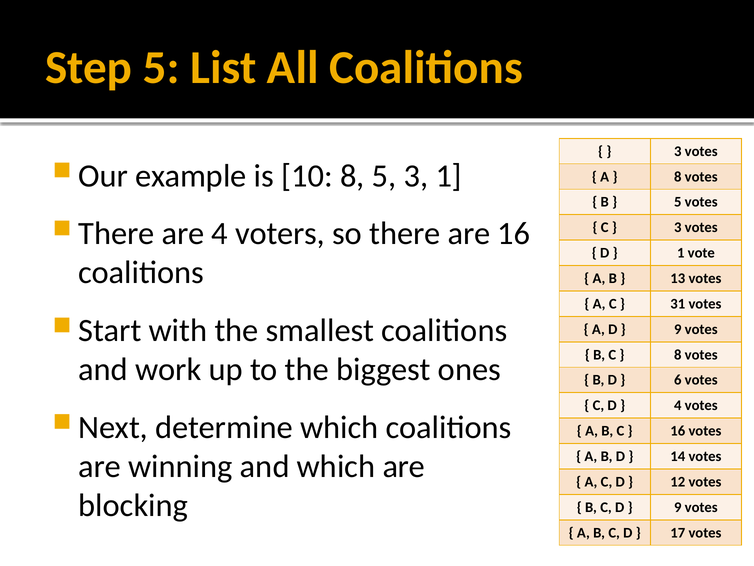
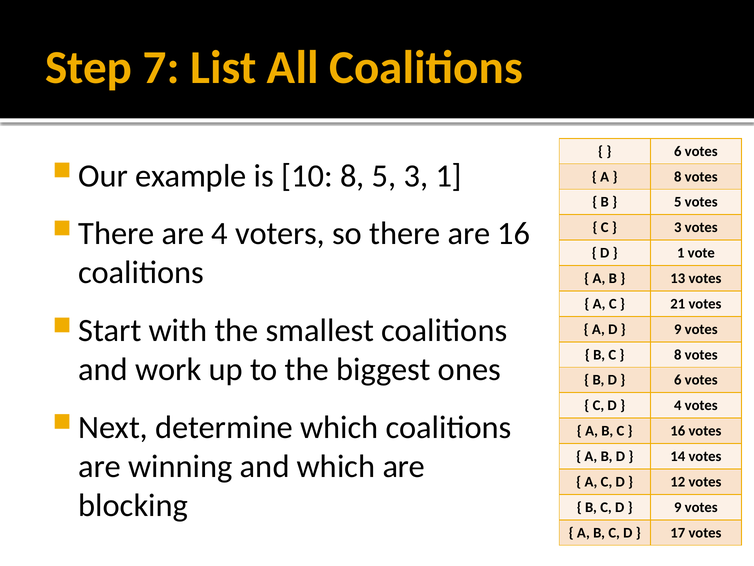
Step 5: 5 -> 7
3 at (678, 151): 3 -> 6
31: 31 -> 21
